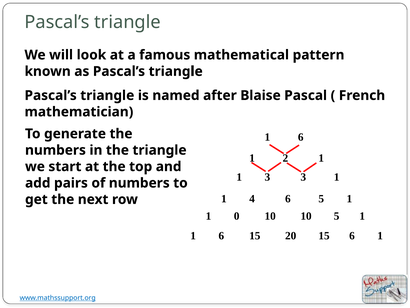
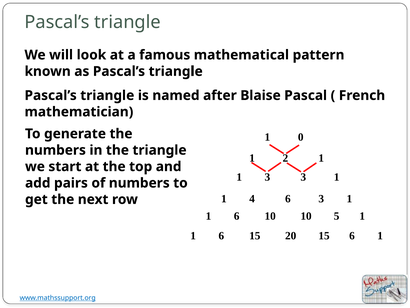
6 at (301, 137): 6 -> 0
6 5: 5 -> 3
0 at (237, 216): 0 -> 6
